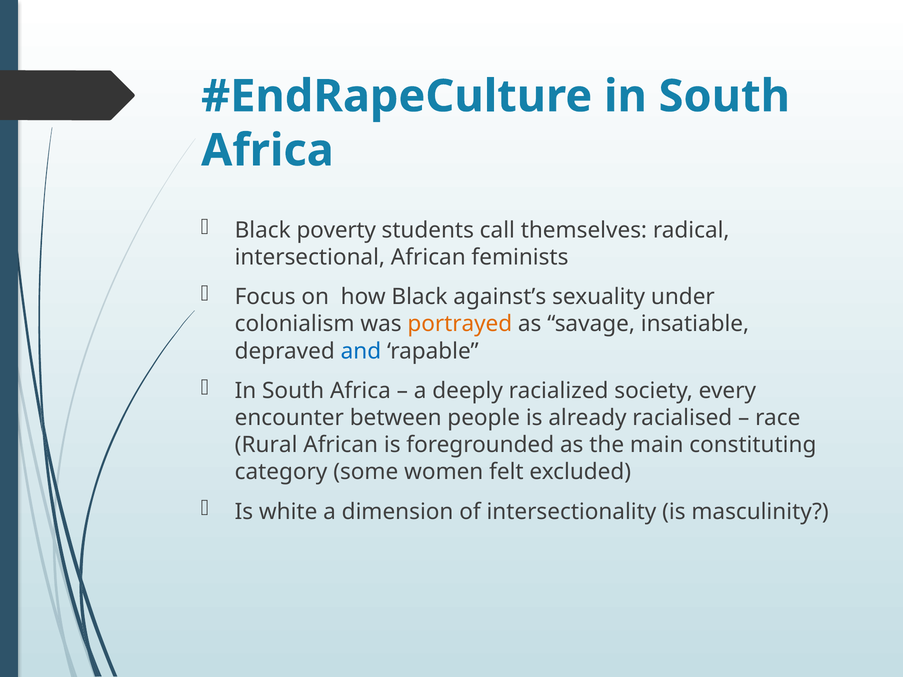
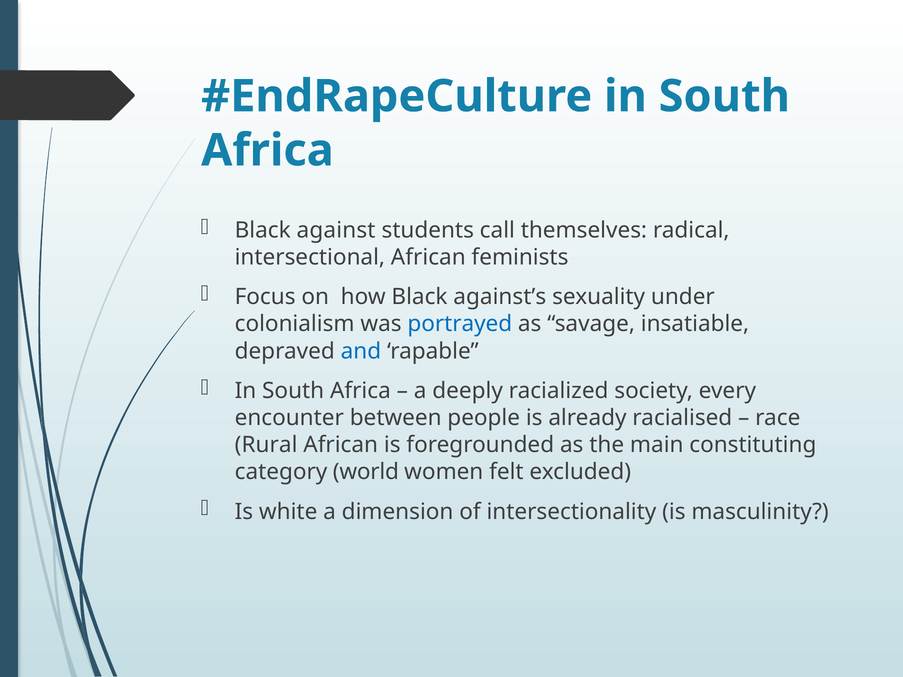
poverty: poverty -> against
portrayed colour: orange -> blue
some: some -> world
